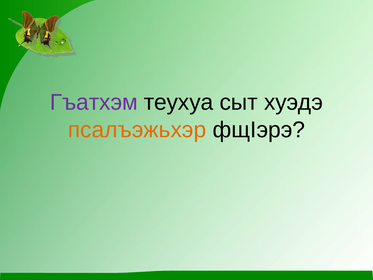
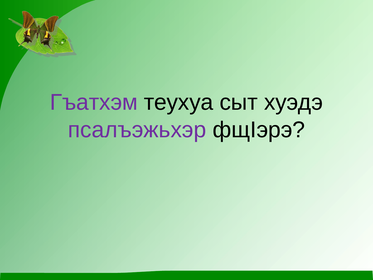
псалъэжьхэр colour: orange -> purple
